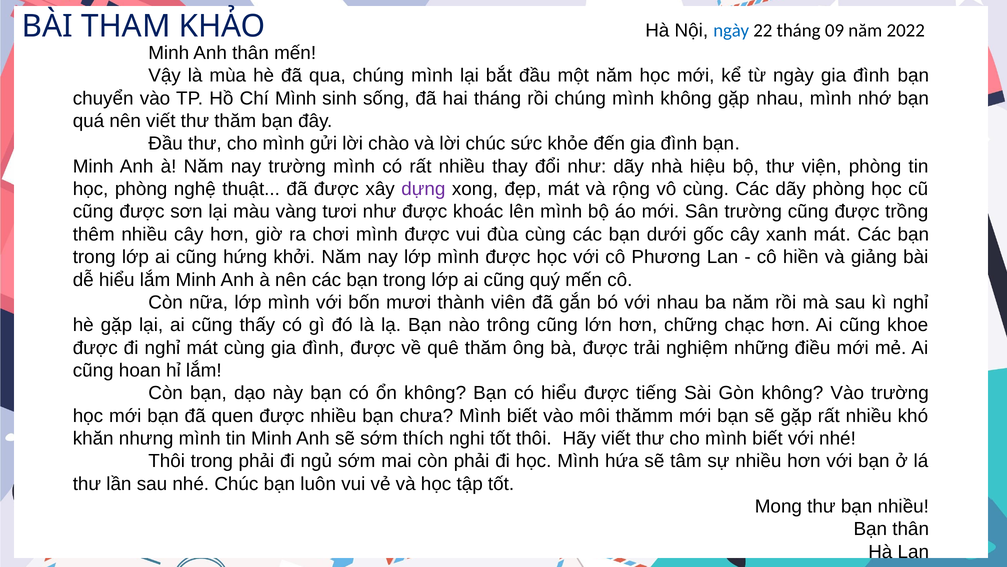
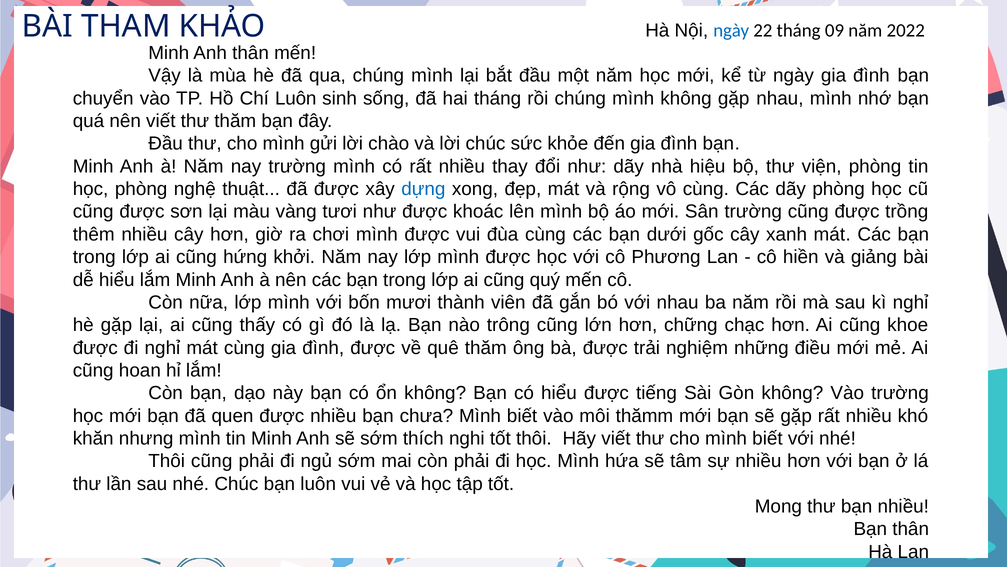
Chí Mình: Mình -> Luôn
dựng colour: purple -> blue
Thôi trong: trong -> cũng
